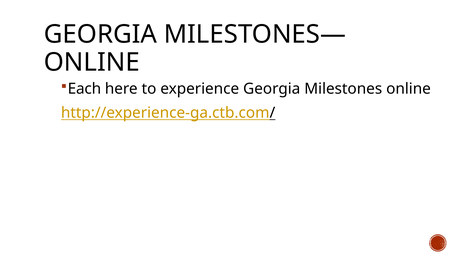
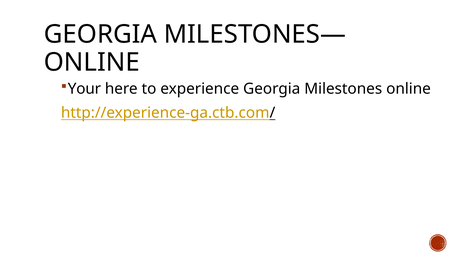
Each: Each -> Your
